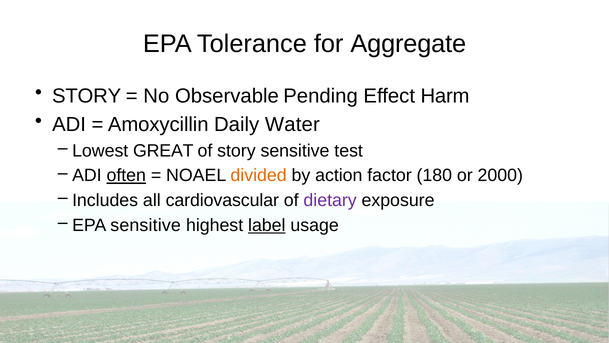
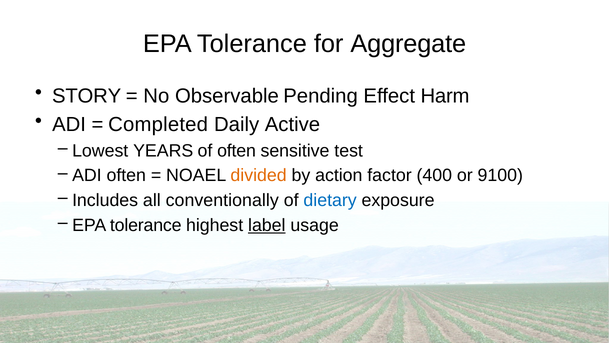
Amoxycillin: Amoxycillin -> Completed
Water: Water -> Active
GREAT: GREAT -> YEARS
of story: story -> often
often at (126, 175) underline: present -> none
180: 180 -> 400
2000: 2000 -> 9100
cardiovascular: cardiovascular -> conventionally
dietary colour: purple -> blue
sensitive at (146, 225): sensitive -> tolerance
